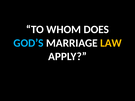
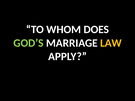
GOD’S colour: light blue -> light green
